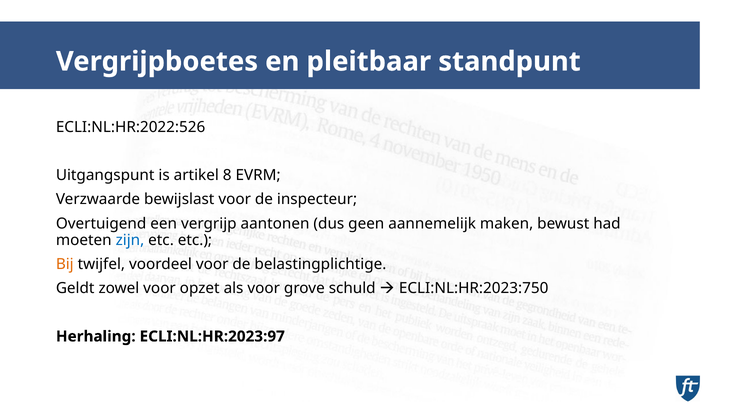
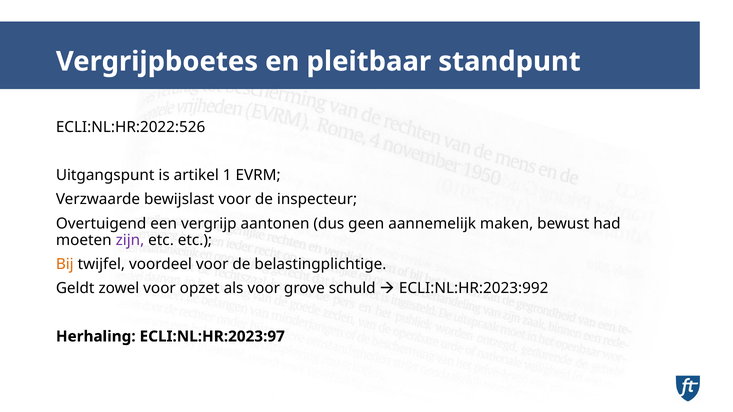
8: 8 -> 1
zijn colour: blue -> purple
ECLI:NL:HR:2023:750: ECLI:NL:HR:2023:750 -> ECLI:NL:HR:2023:992
